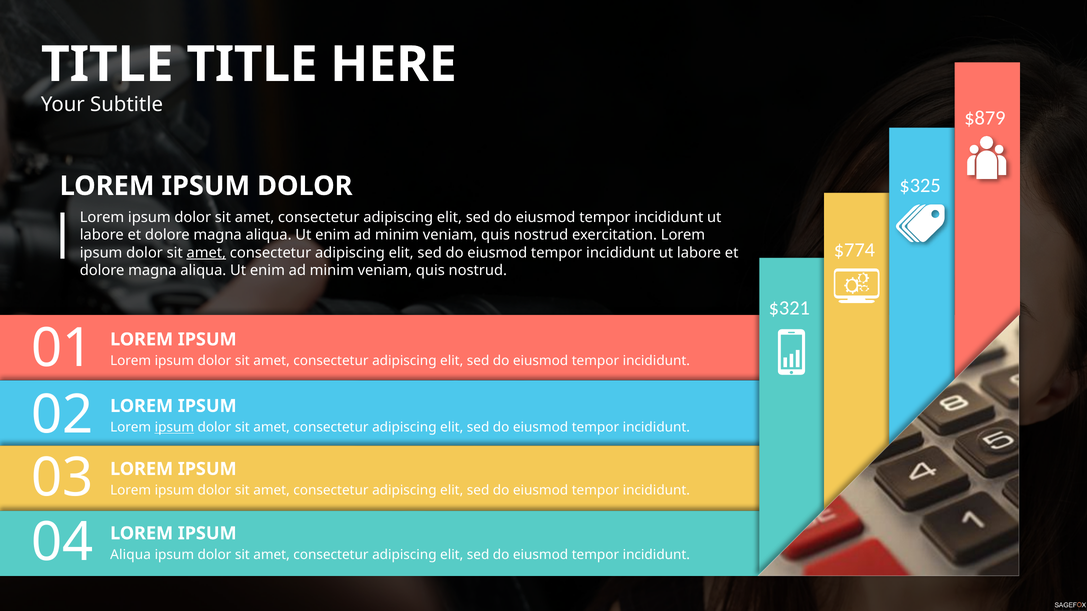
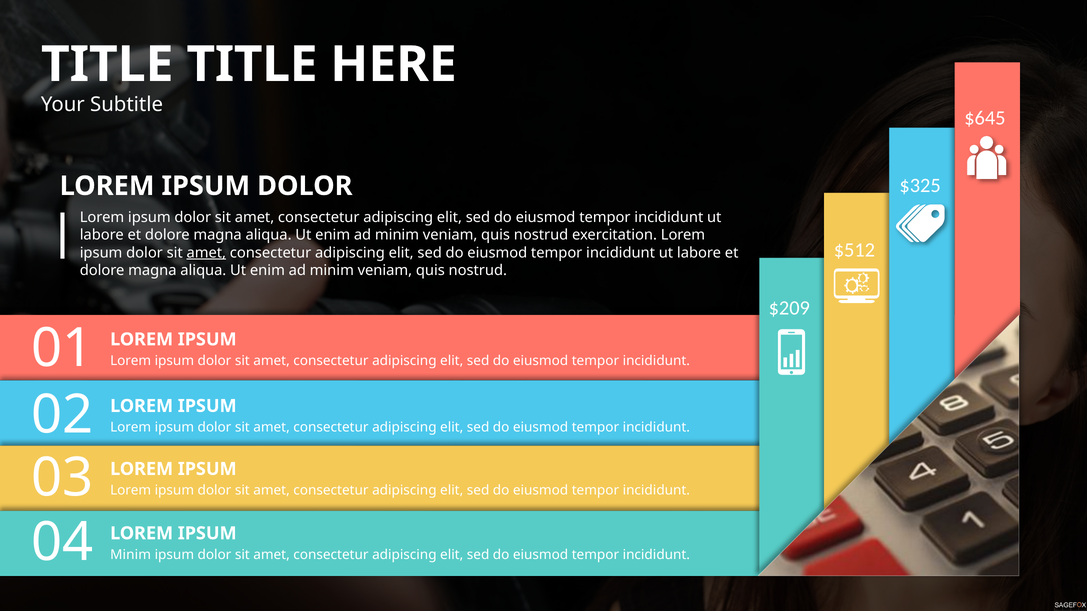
$879: $879 -> $645
$774: $774 -> $512
$321: $321 -> $209
ipsum at (174, 428) underline: present -> none
Aliqua at (131, 555): Aliqua -> Minim
